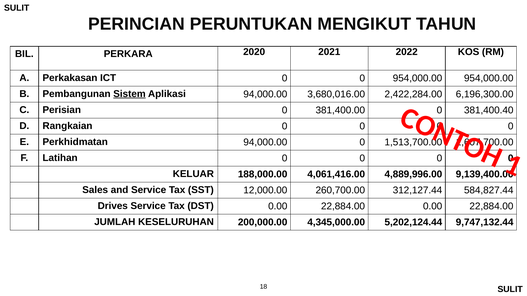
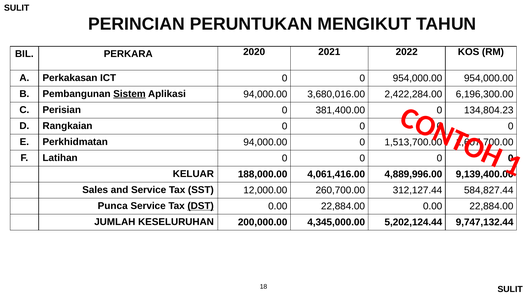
381,400.40: 381,400.40 -> 134,804.23
Drives: Drives -> Punca
DST underline: none -> present
